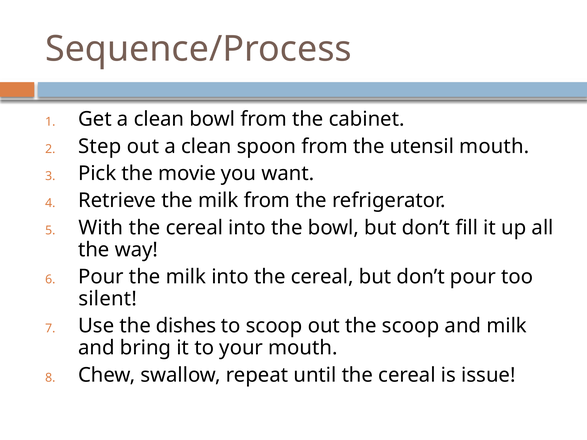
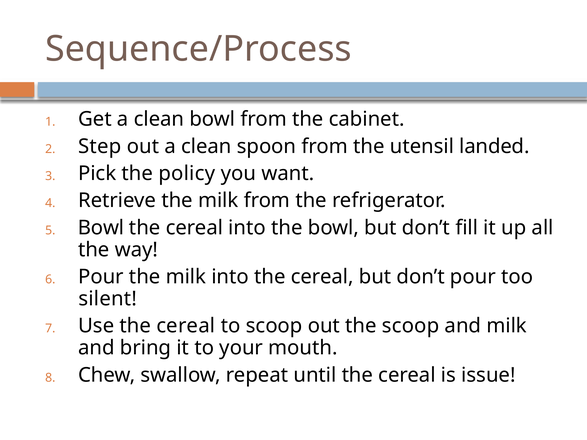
utensil mouth: mouth -> landed
movie: movie -> policy
With at (101, 228): With -> Bowl
Use the dishes: dishes -> cereal
